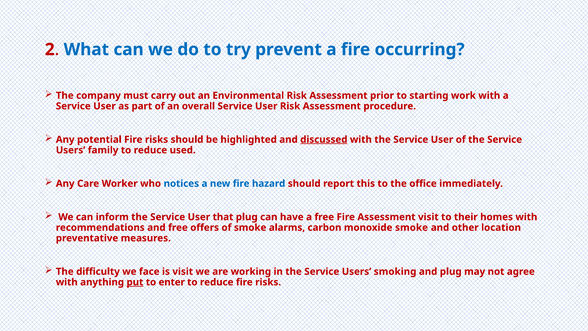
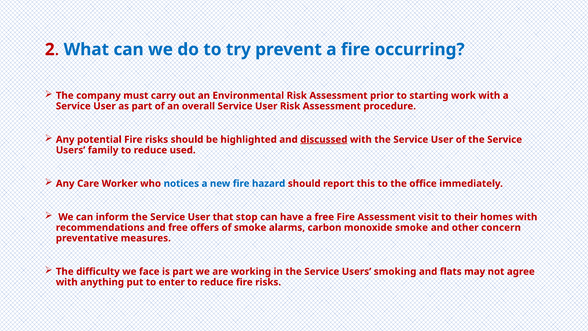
that plug: plug -> stop
location: location -> concern
is visit: visit -> part
and plug: plug -> flats
put underline: present -> none
